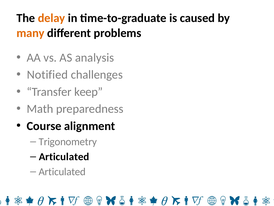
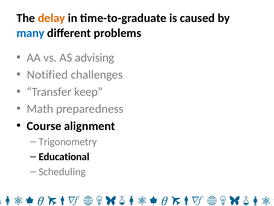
many colour: orange -> blue
analysis: analysis -> advising
Articulated at (64, 156): Articulated -> Educational
Articulated at (62, 171): Articulated -> Scheduling
